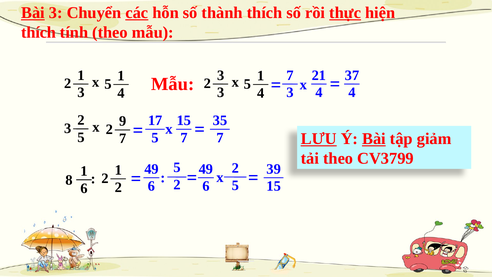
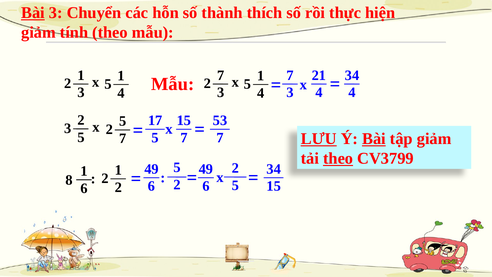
các underline: present -> none
thực underline: present -> none
thích at (39, 32): thích -> giảm
Mẫu 3: 3 -> 7
37 at (352, 75): 37 -> 34
3 9: 9 -> 5
35: 35 -> 53
theo at (338, 158) underline: none -> present
39 at (274, 169): 39 -> 34
